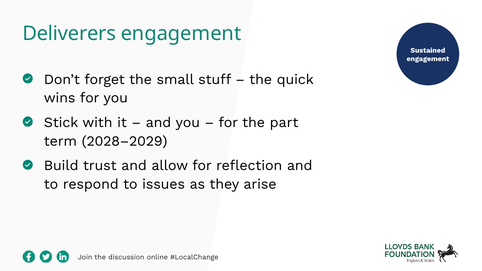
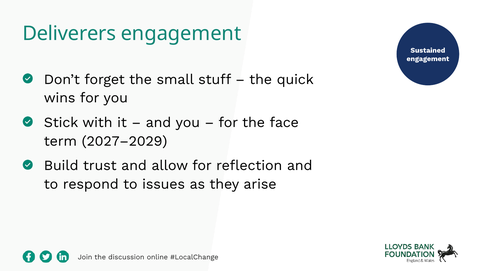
part: part -> face
2028–2029: 2028–2029 -> 2027–2029
